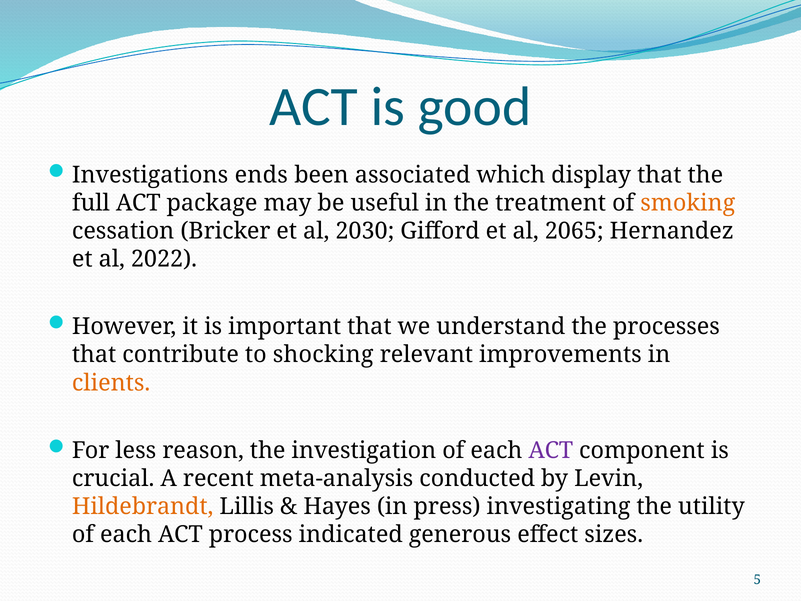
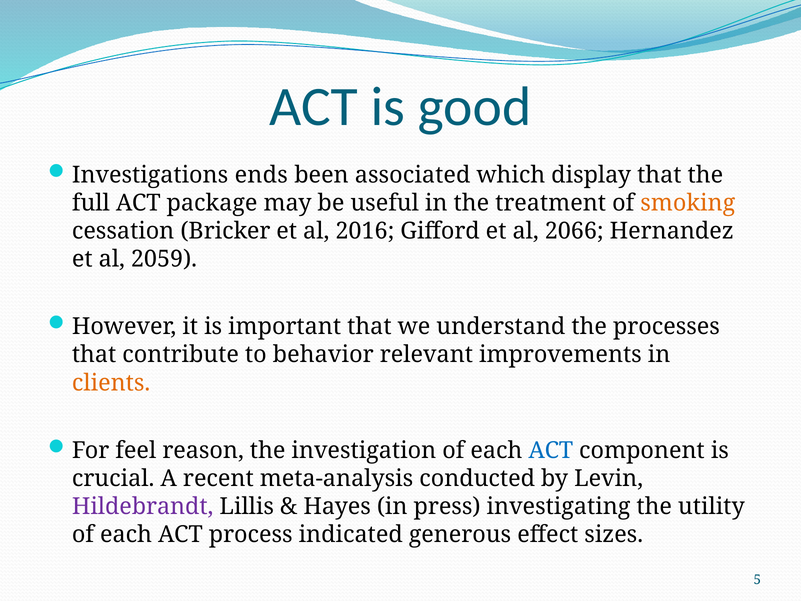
2030: 2030 -> 2016
2065: 2065 -> 2066
2022: 2022 -> 2059
shocking: shocking -> behavior
less: less -> feel
ACT at (551, 450) colour: purple -> blue
Hildebrandt colour: orange -> purple
